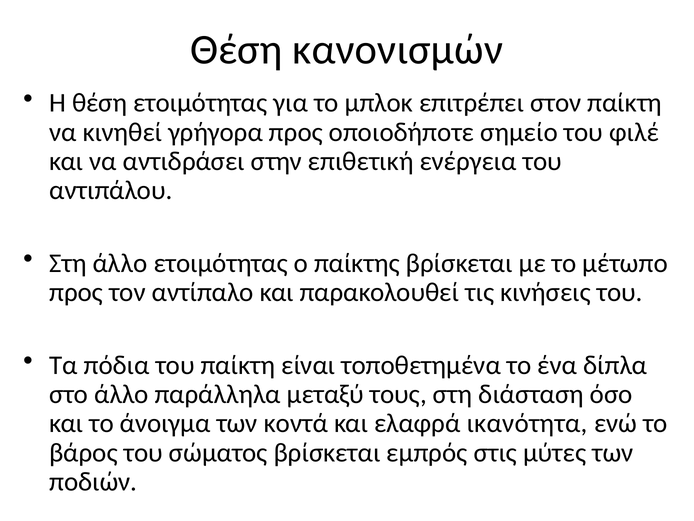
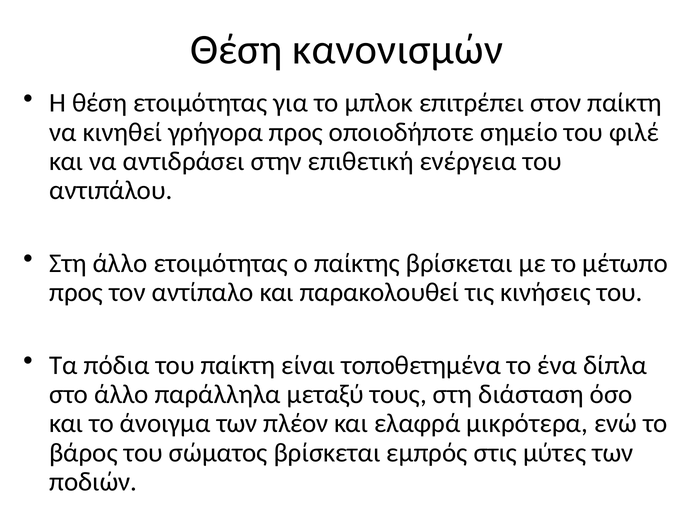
κοντά: κοντά -> πλέον
ικανότητα: ικανότητα -> μικρότερα
